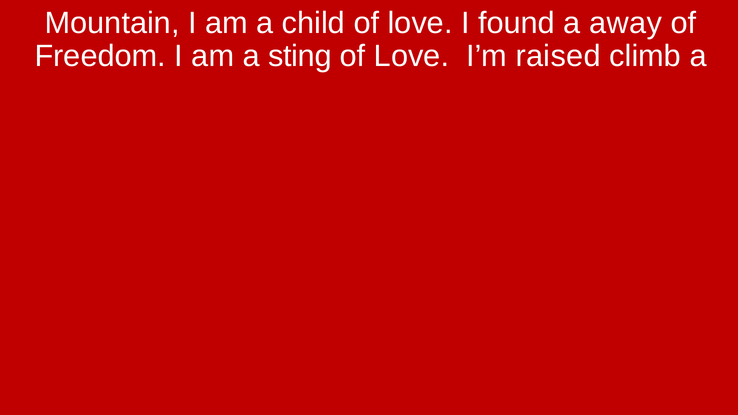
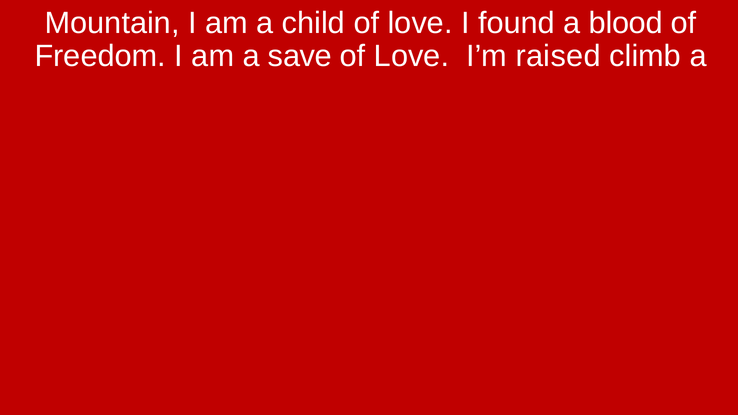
away: away -> blood
sting: sting -> save
